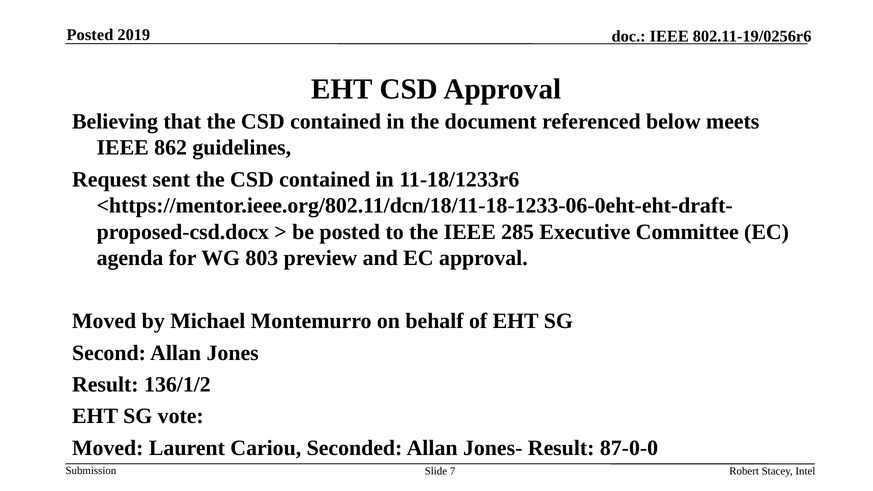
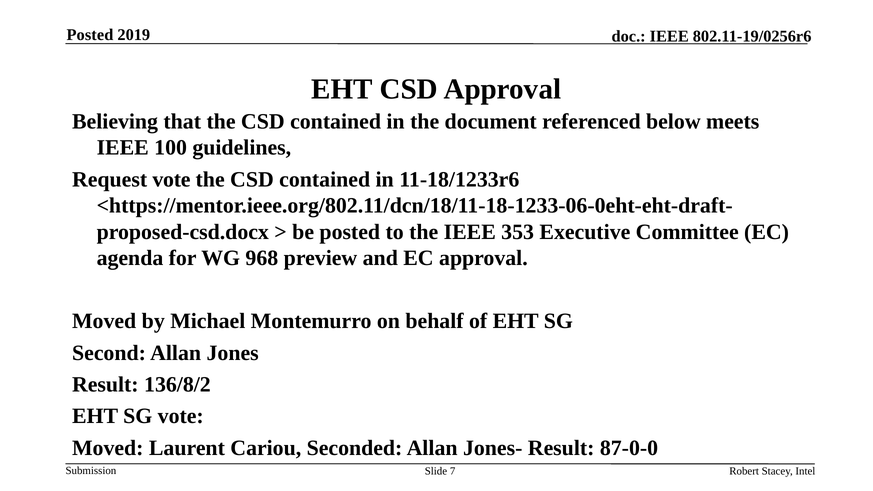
862: 862 -> 100
Request sent: sent -> vote
285: 285 -> 353
803: 803 -> 968
136/1/2: 136/1/2 -> 136/8/2
